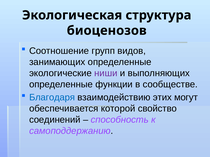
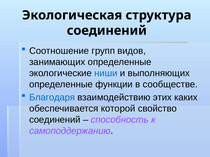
биоценозов at (107, 31): биоценозов -> соединений
ниши colour: purple -> blue
могут: могут -> каких
